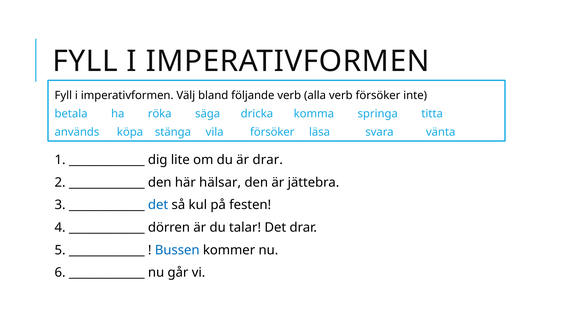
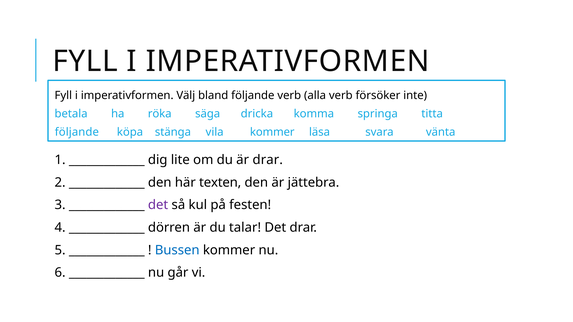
används at (77, 132): används -> följande
vila försöker: försöker -> kommer
hälsar: hälsar -> texten
det at (158, 205) colour: blue -> purple
